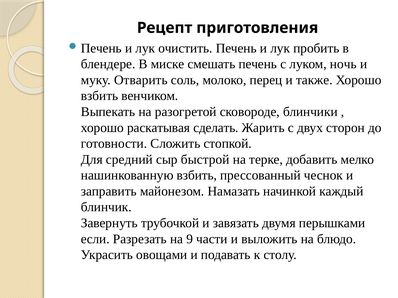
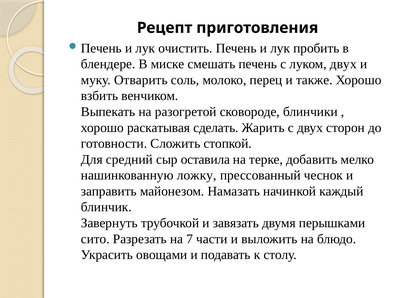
луком ночь: ночь -> двух
быстрой: быстрой -> оставила
нашинкованную взбить: взбить -> ложку
если: если -> сито
9: 9 -> 7
